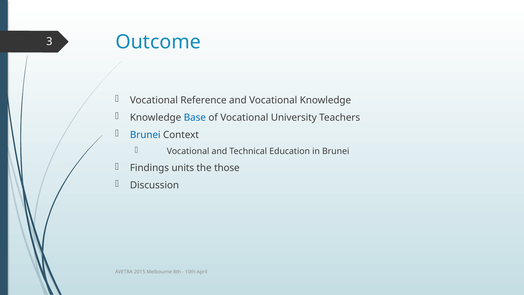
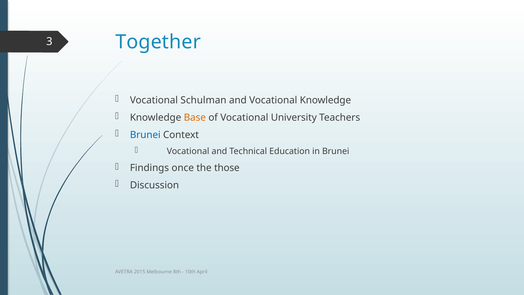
Outcome: Outcome -> Together
Reference: Reference -> Schulman
Base colour: blue -> orange
units: units -> once
